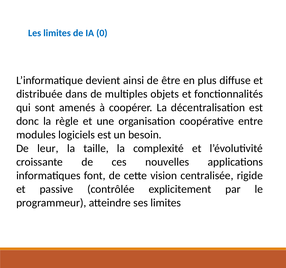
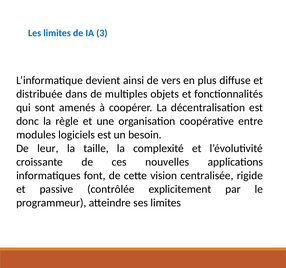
0: 0 -> 3
être: être -> vers
